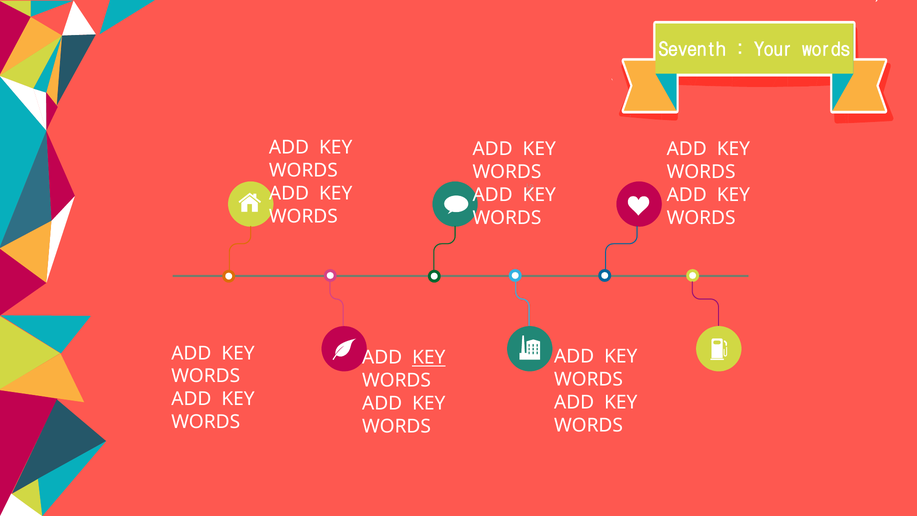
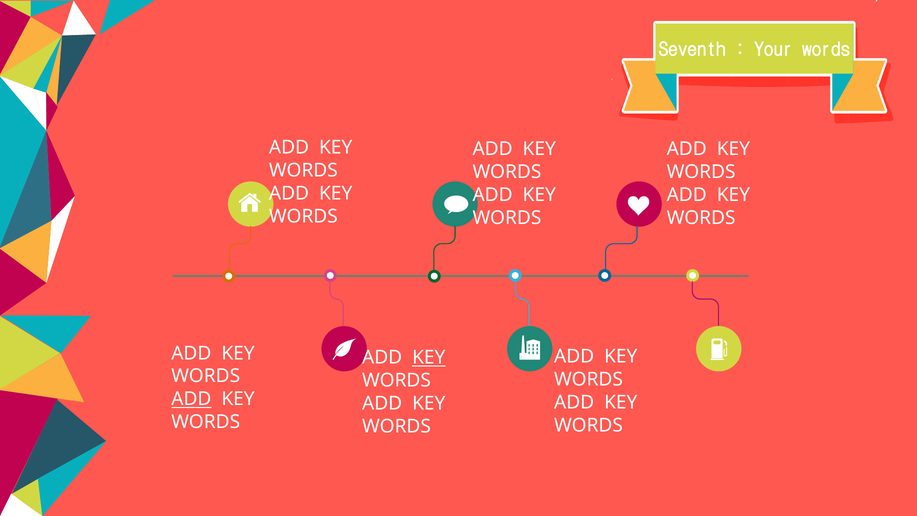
ADD at (191, 399) underline: none -> present
